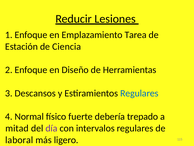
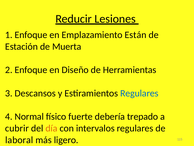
Tarea: Tarea -> Están
Ciencia: Ciencia -> Muerta
mitad: mitad -> cubrir
día colour: purple -> orange
